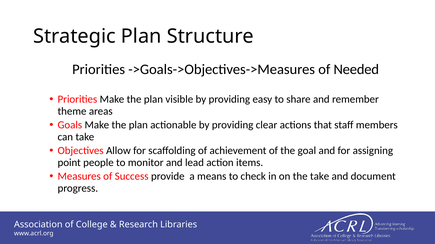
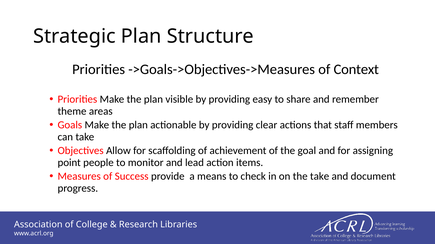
Needed: Needed -> Context
